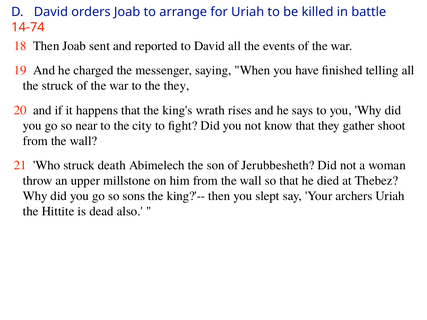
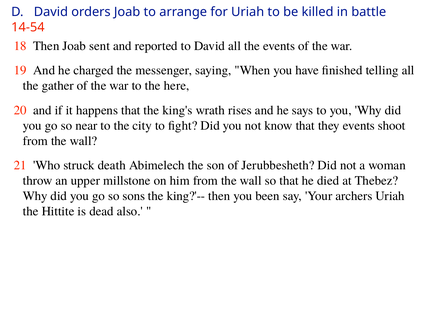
14-74: 14-74 -> 14-54
the struck: struck -> gather
the they: they -> here
they gather: gather -> events
slept: slept -> been
